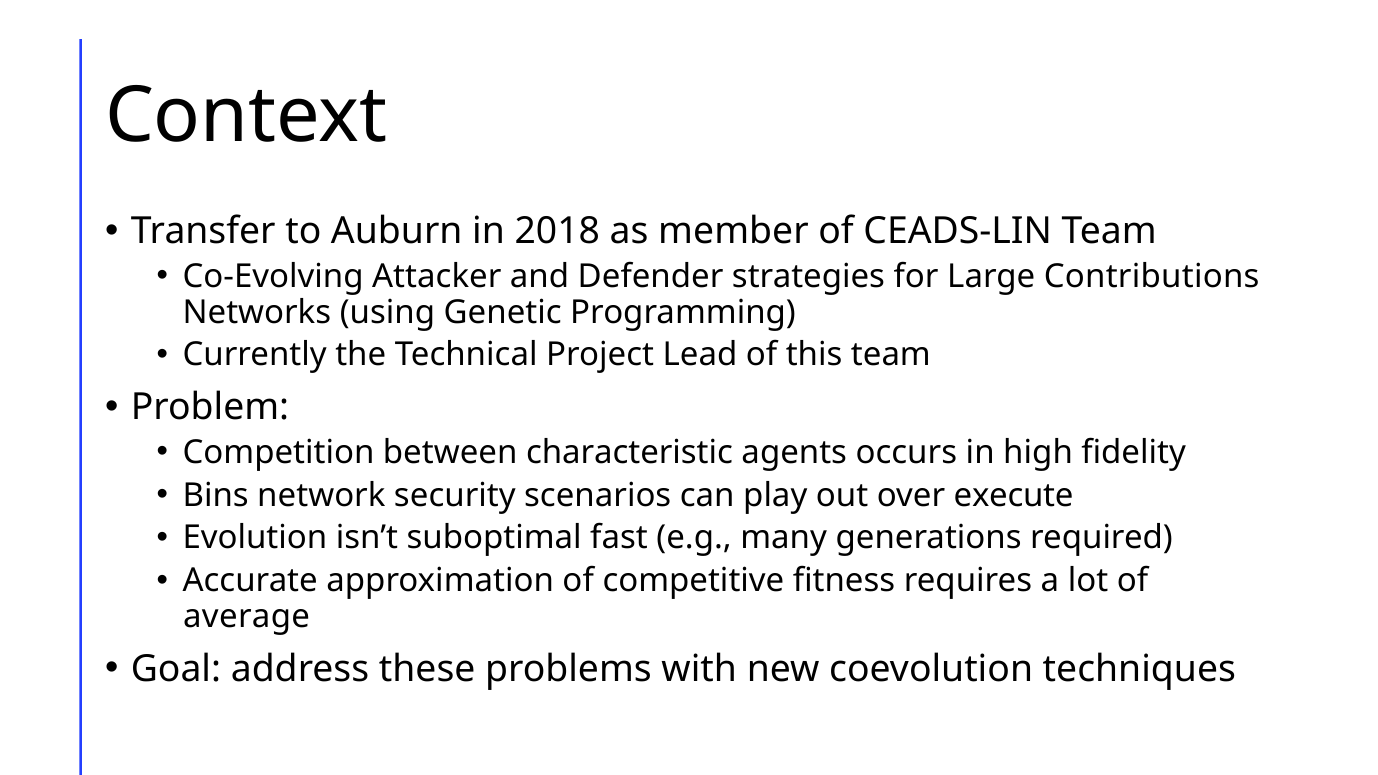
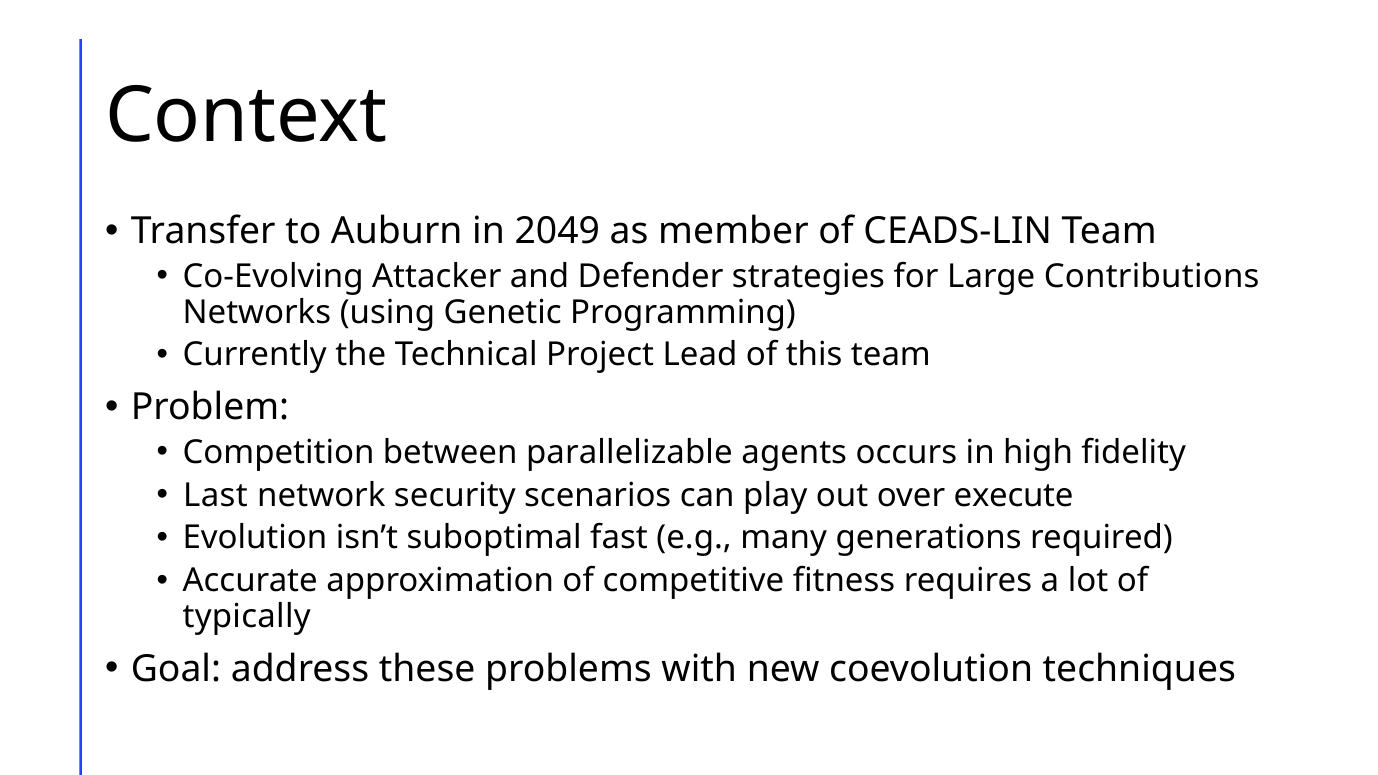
2018: 2018 -> 2049
characteristic: characteristic -> parallelizable
Bins: Bins -> Last
average: average -> typically
